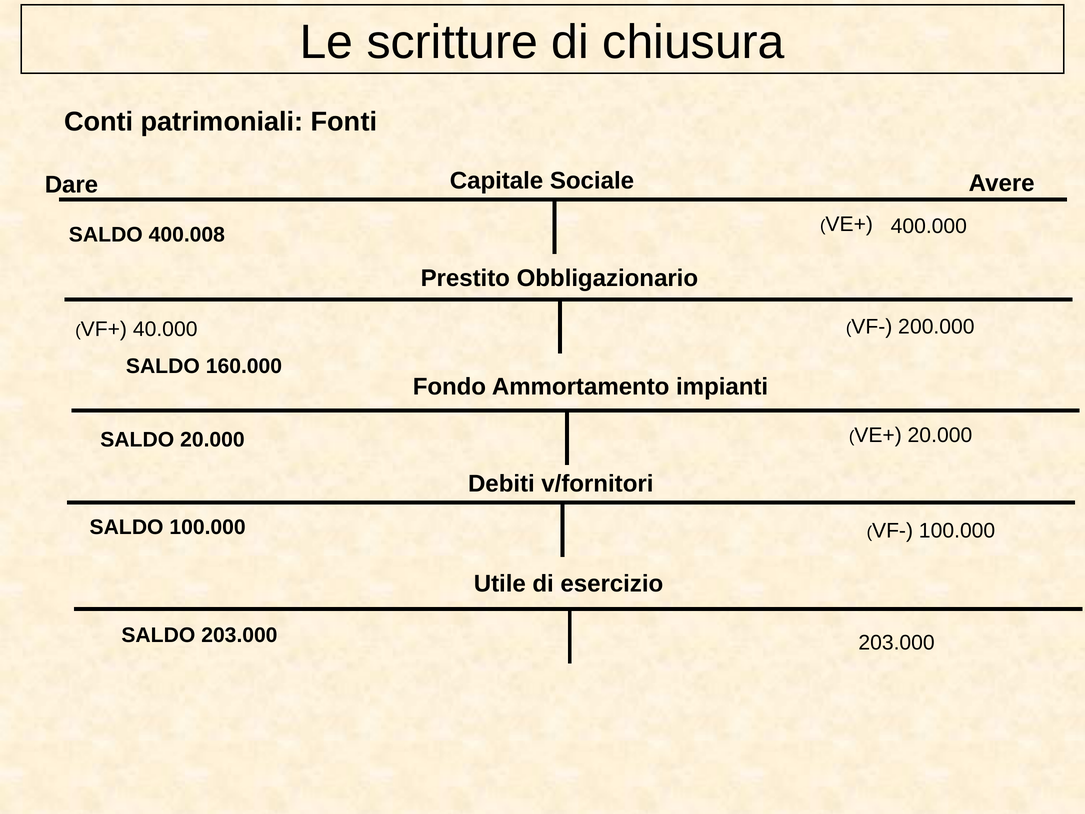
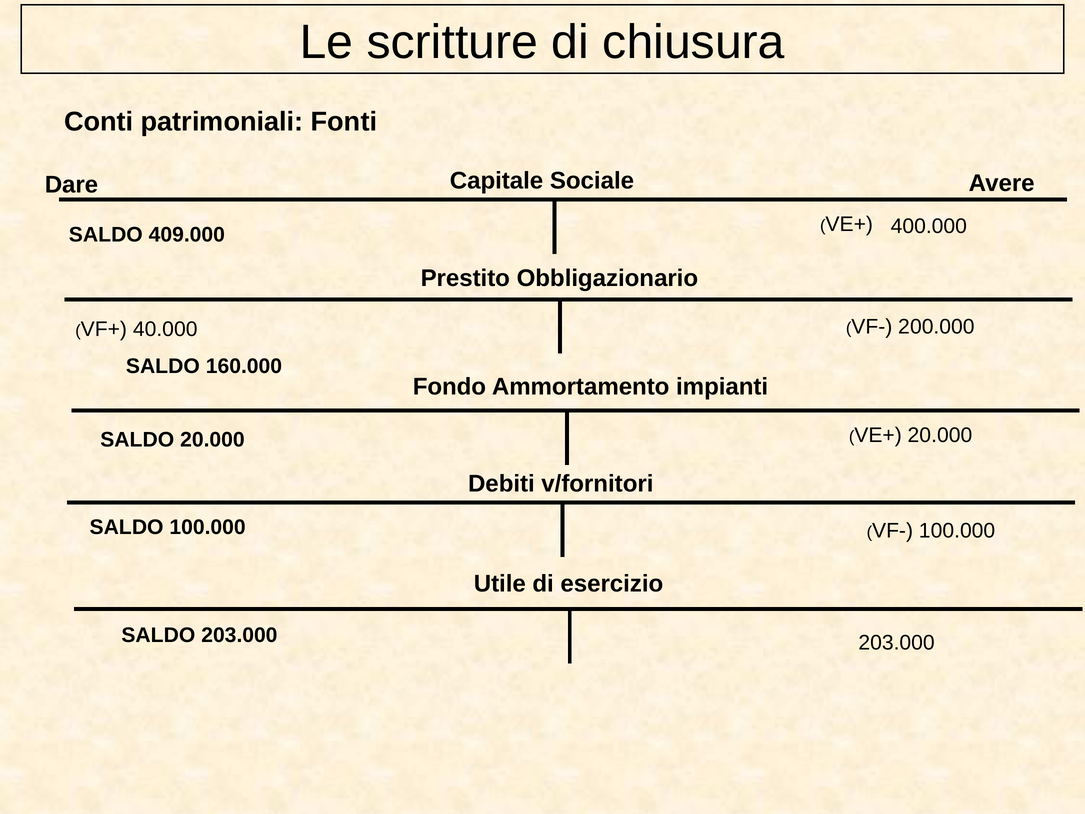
400.008: 400.008 -> 409.000
